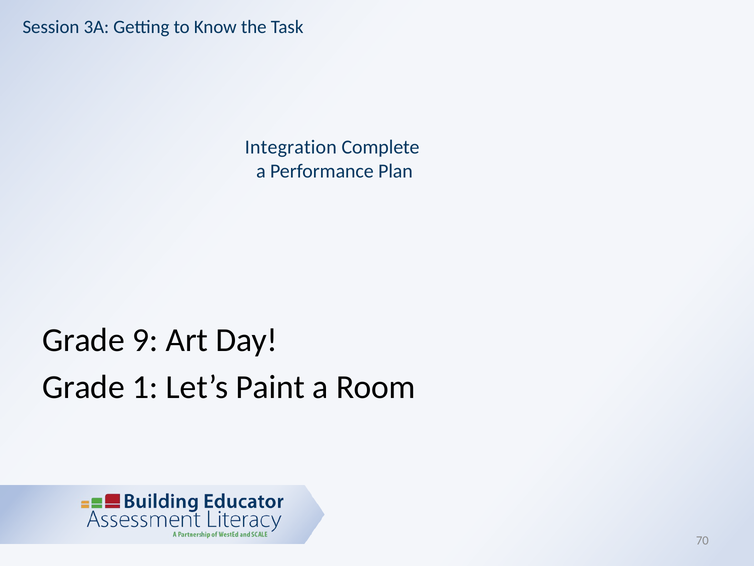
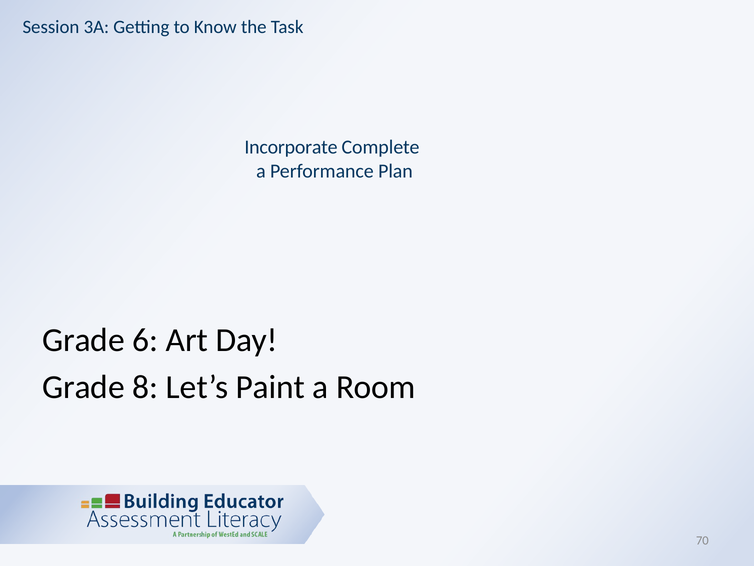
Integration: Integration -> Incorporate
9: 9 -> 6
1: 1 -> 8
